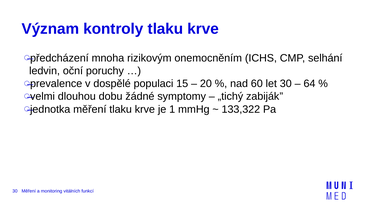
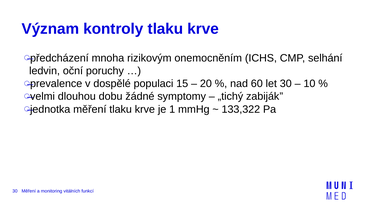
64: 64 -> 10
